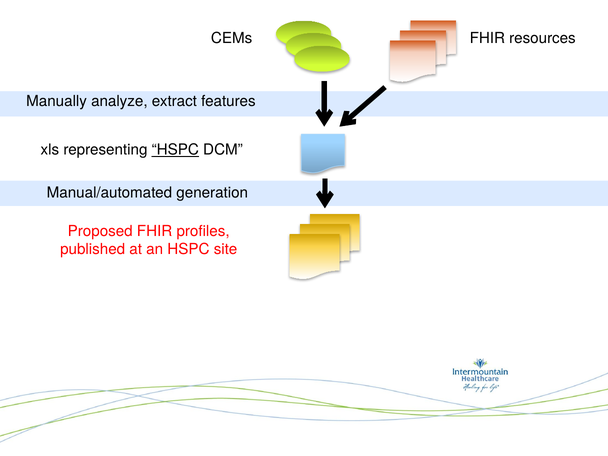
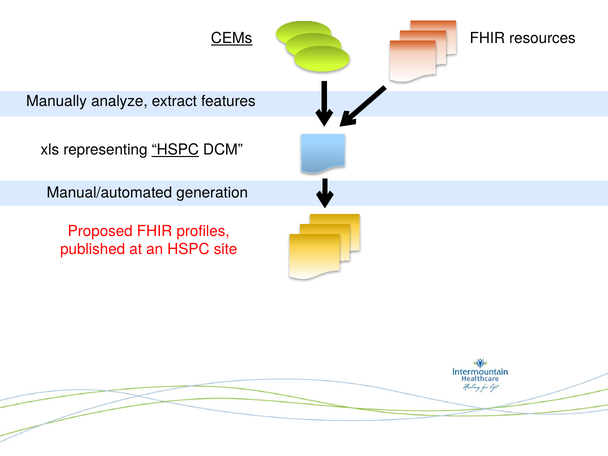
CEMs underline: none -> present
